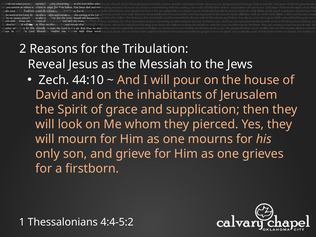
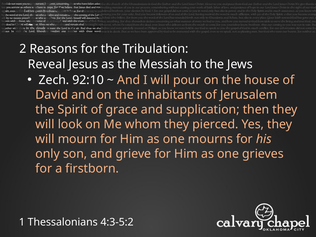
44:10: 44:10 -> 92:10
4:4-5:2: 4:4-5:2 -> 4:3-5:2
